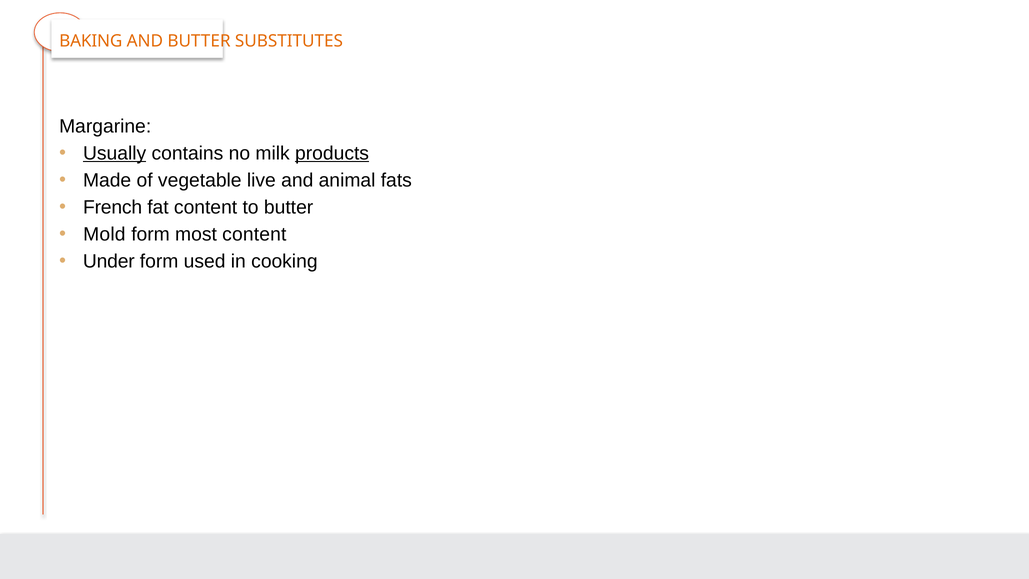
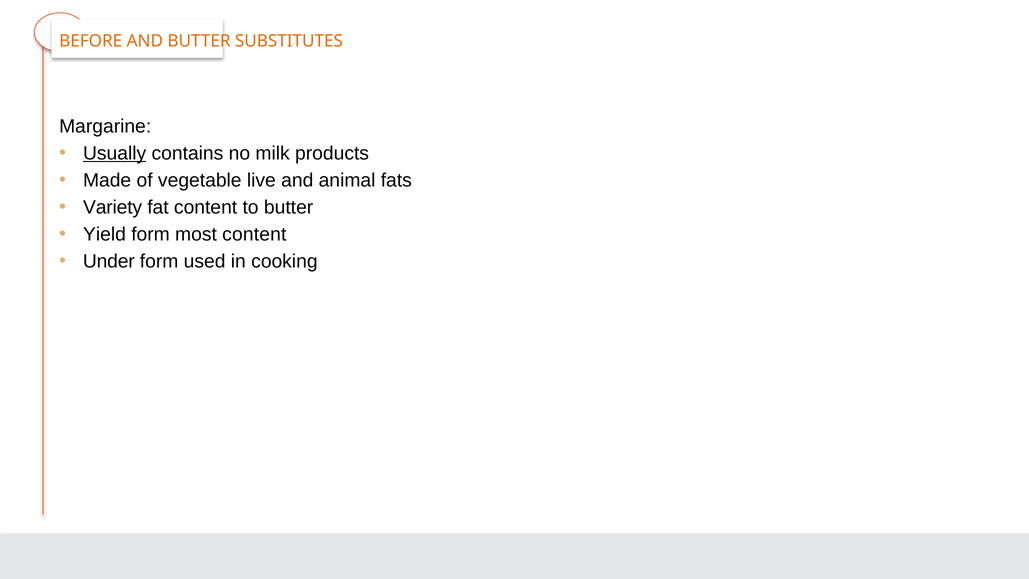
BAKING: BAKING -> BEFORE
products underline: present -> none
French: French -> Variety
Mold: Mold -> Yield
